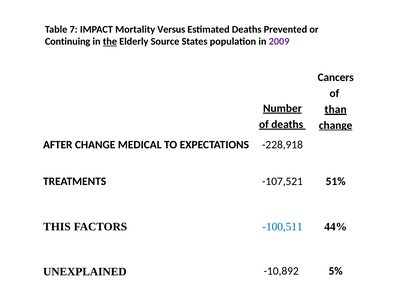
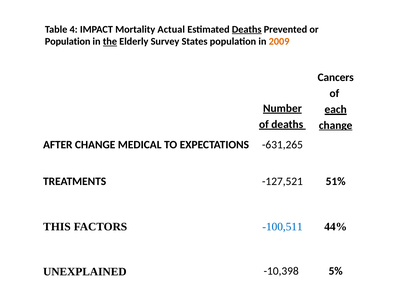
7: 7 -> 4
Versus: Versus -> Actual
Deaths at (247, 29) underline: none -> present
Continuing at (68, 42): Continuing -> Population
Source: Source -> Survey
2009 colour: purple -> orange
than: than -> each
-228,918: -228,918 -> -631,265
-107,521: -107,521 -> -127,521
-10,892: -10,892 -> -10,398
